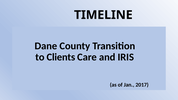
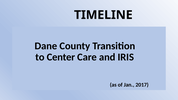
Clients: Clients -> Center
